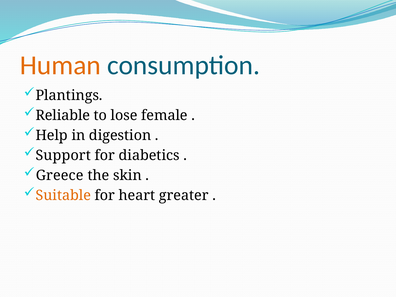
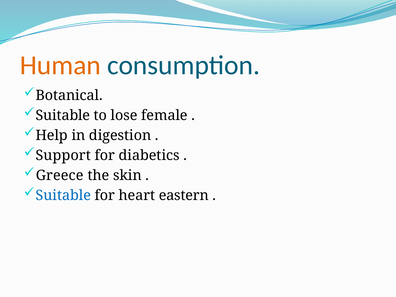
Plantings: Plantings -> Botanical
Reliable at (63, 115): Reliable -> Suitable
Suitable at (63, 195) colour: orange -> blue
greater: greater -> eastern
